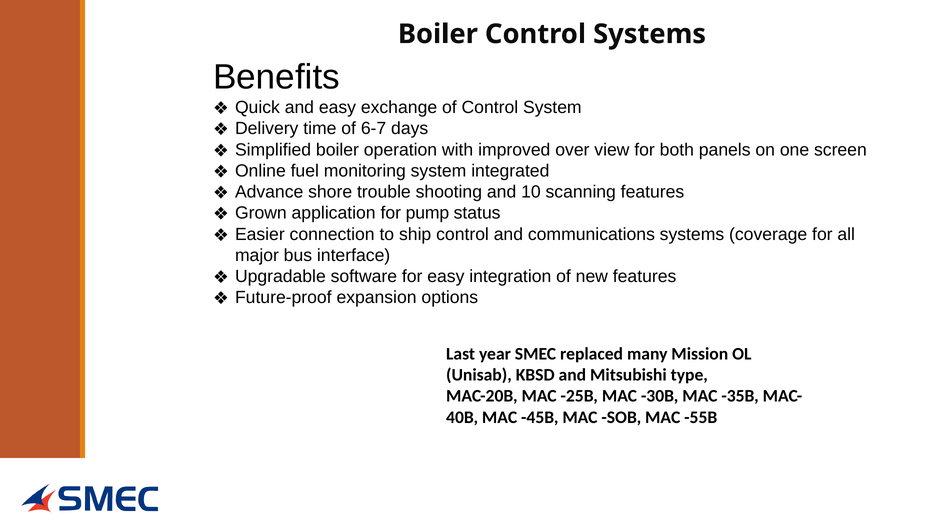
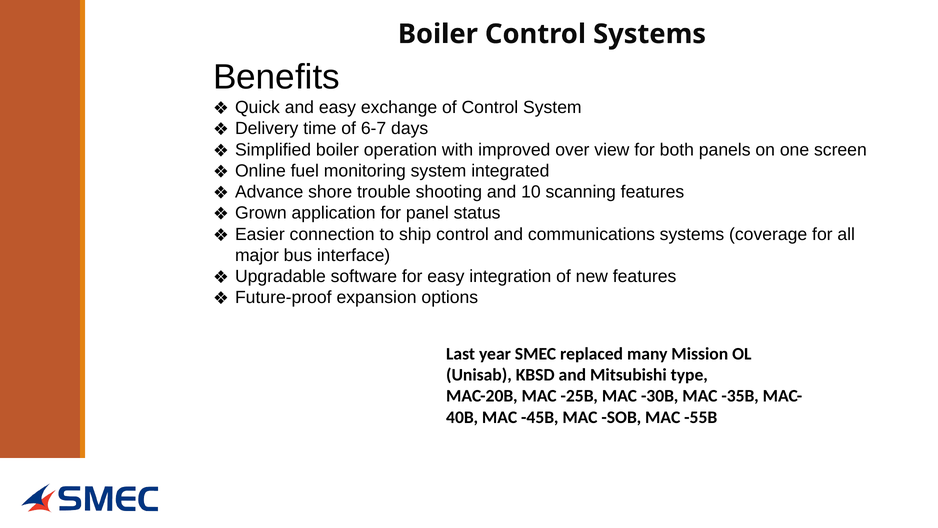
pump: pump -> panel
